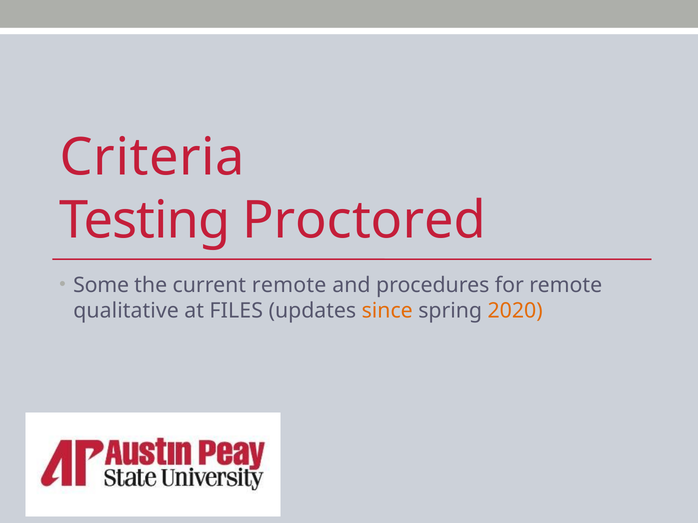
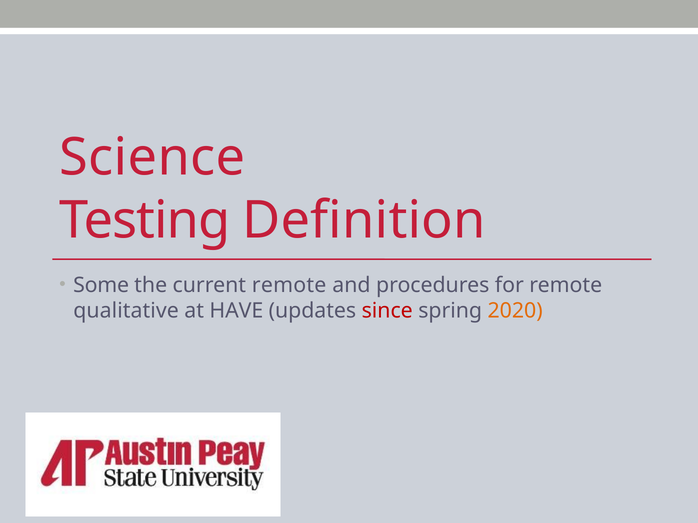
Criteria: Criteria -> Science
Proctored: Proctored -> Definition
FILES: FILES -> HAVE
since colour: orange -> red
